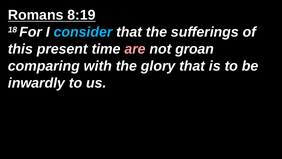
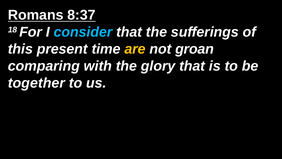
8:19: 8:19 -> 8:37
are colour: pink -> yellow
inwardly: inwardly -> together
